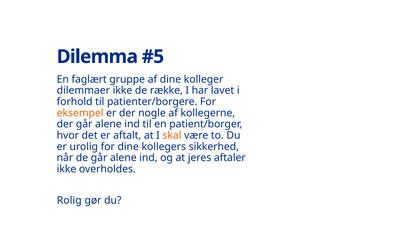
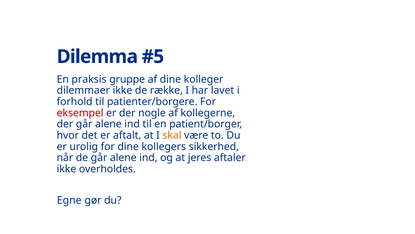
faglært: faglært -> praksis
eksempel colour: orange -> red
Rolig: Rolig -> Egne
